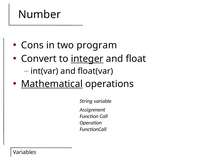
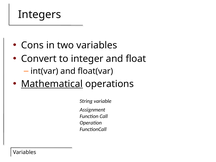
Number: Number -> Integers
two program: program -> variables
integer underline: present -> none
